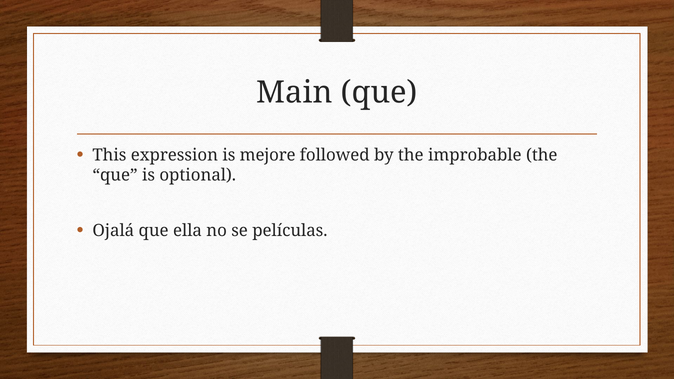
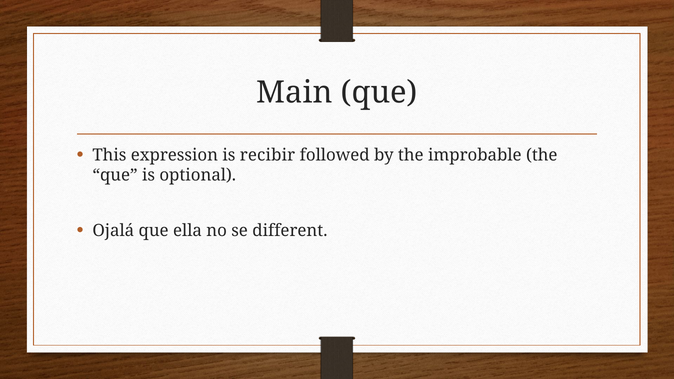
mejore: mejore -> recibir
películas: películas -> different
